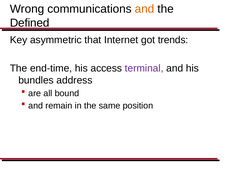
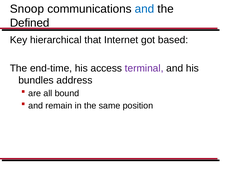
Wrong: Wrong -> Snoop
and at (144, 9) colour: orange -> blue
asymmetric: asymmetric -> hierarchical
trends: trends -> based
